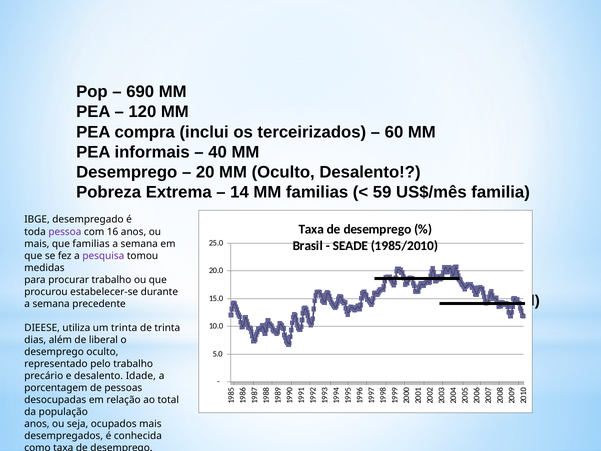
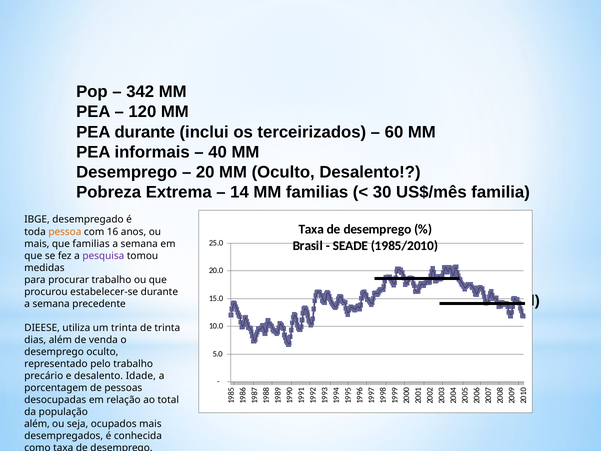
690: 690 -> 342
PEA compra: compra -> durante
59: 59 -> 30
pessoa colour: purple -> orange
liberal: liberal -> venda
anos at (37, 424): anos -> além
